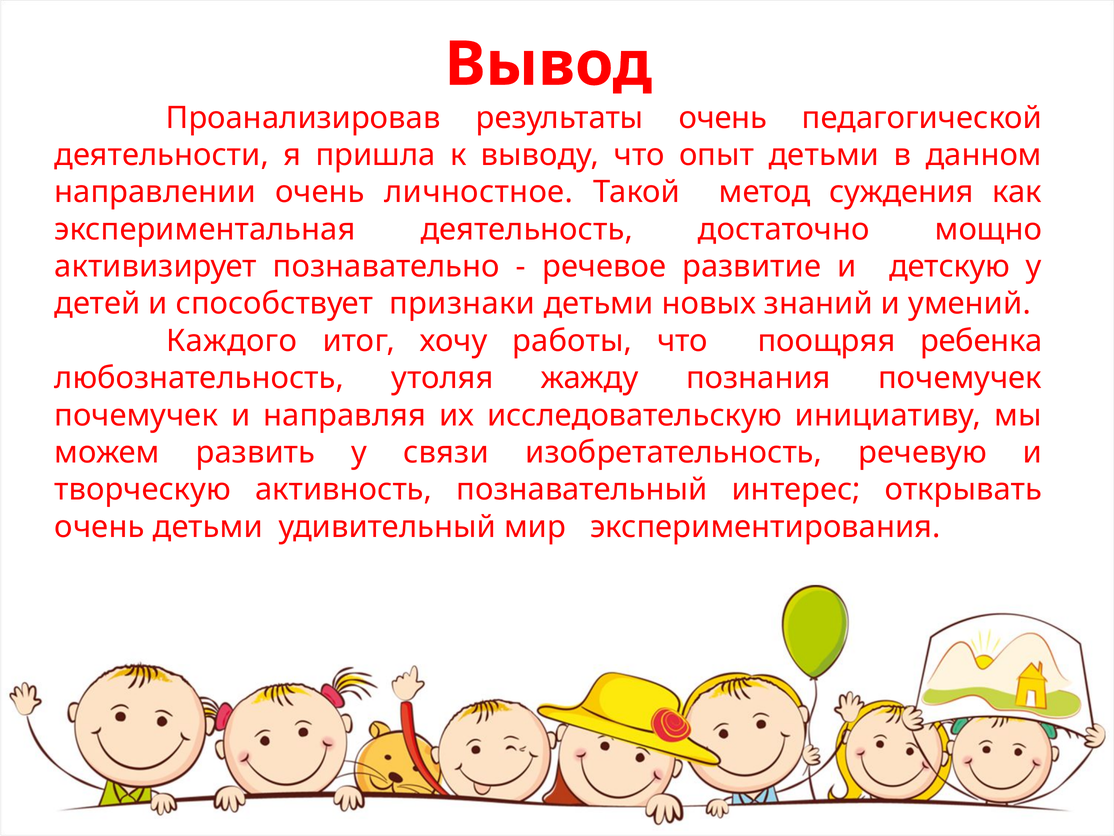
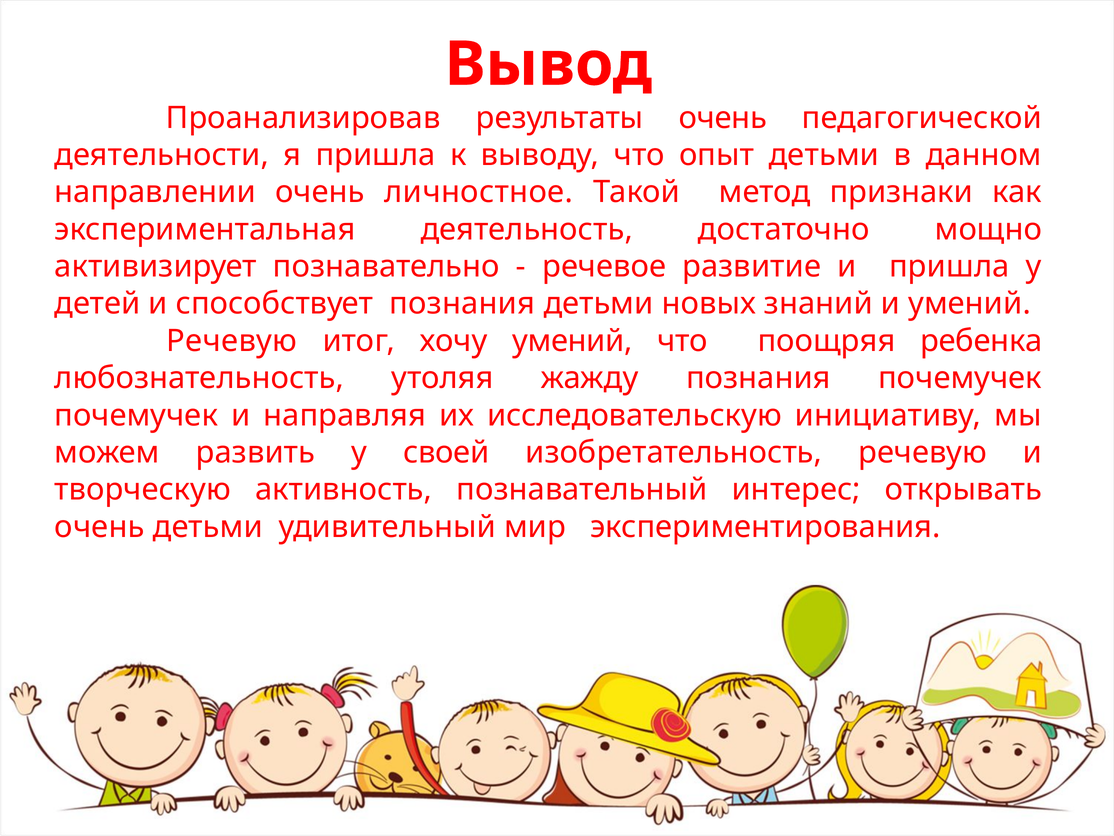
суждения: суждения -> признаки
и детскую: детскую -> пришла
способствует признаки: признаки -> познания
Каждого at (232, 341): Каждого -> Речевую
хочу работы: работы -> умений
связи: связи -> своей
